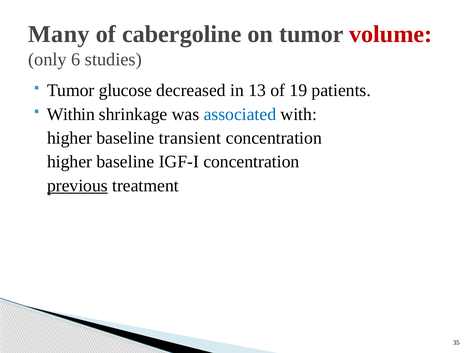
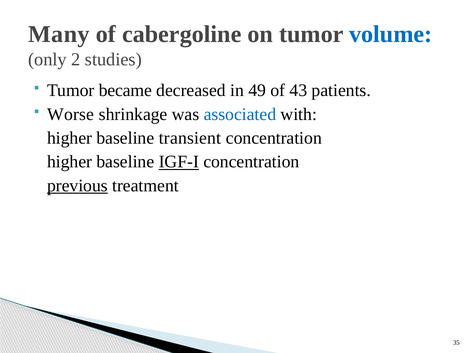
volume colour: red -> blue
6: 6 -> 2
glucose: glucose -> became
13: 13 -> 49
19: 19 -> 43
Within: Within -> Worse
IGF-I underline: none -> present
